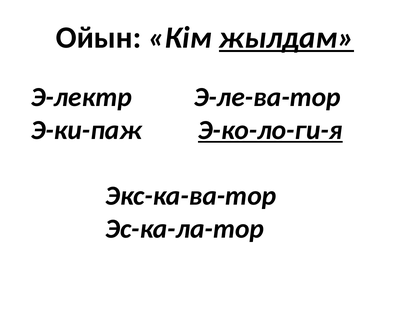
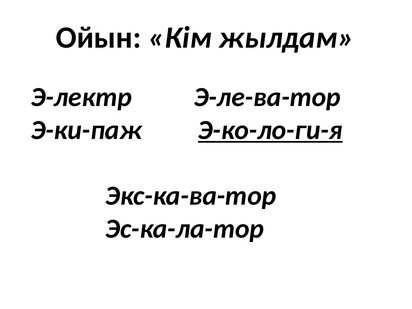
жылдам underline: present -> none
